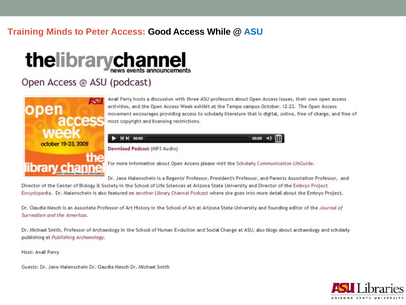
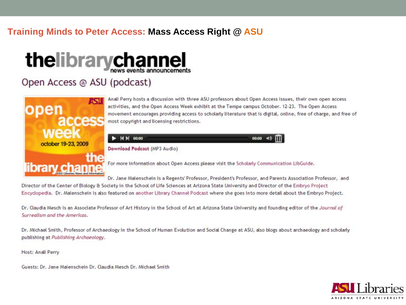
Good: Good -> Mass
While: While -> Right
ASU colour: blue -> orange
